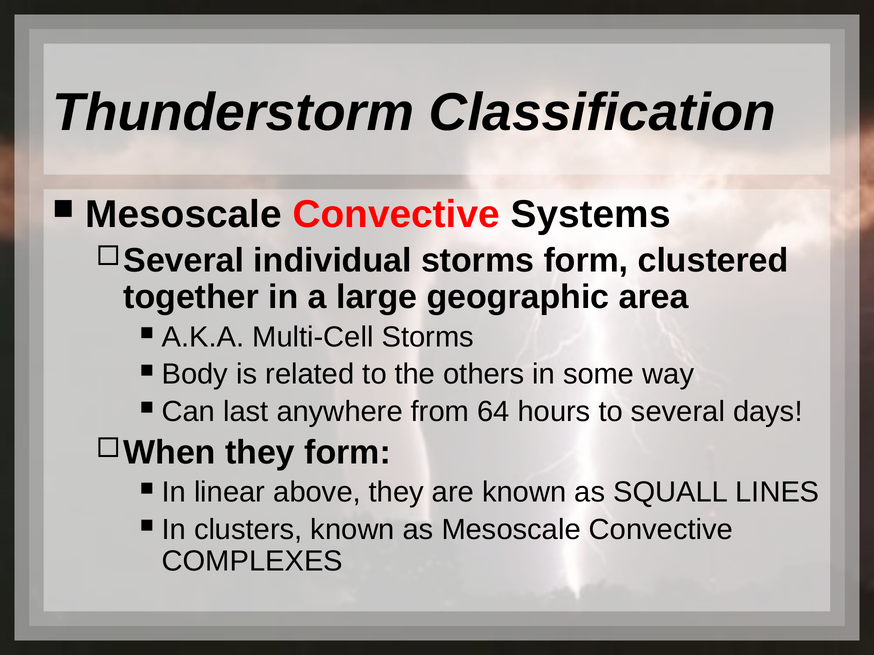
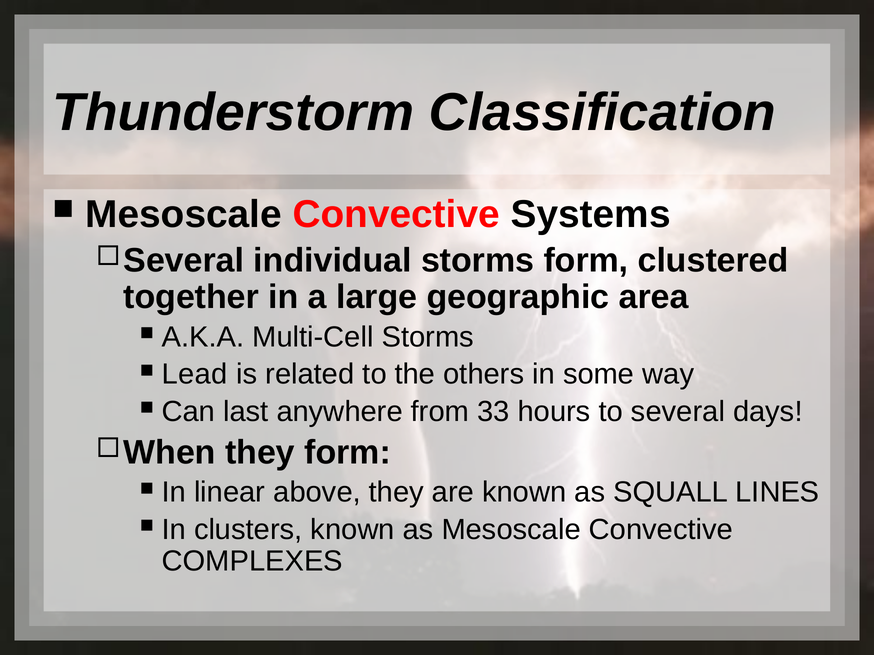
Body: Body -> Lead
64: 64 -> 33
